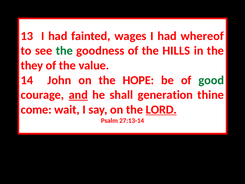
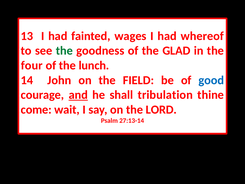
HILLS: HILLS -> GLAD
they: they -> four
value: value -> lunch
HOPE: HOPE -> FIELD
good colour: green -> blue
generation: generation -> tribulation
LORD underline: present -> none
